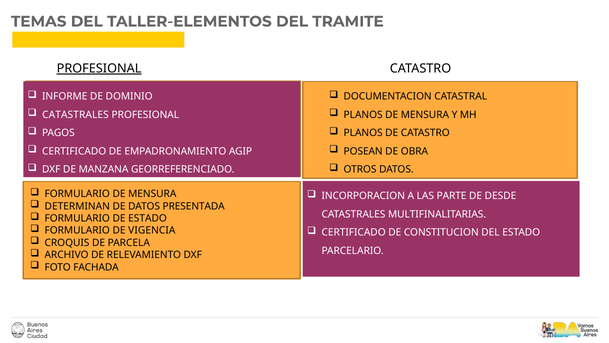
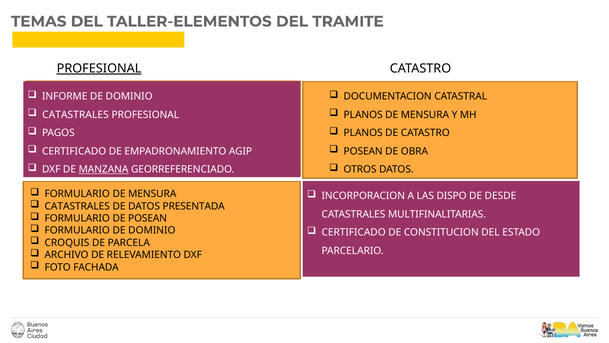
MANZANA underline: none -> present
PARTE: PARTE -> DISPO
DETERMINAN at (77, 206): DETERMINAN -> CATASTRALES
DE ESTADO: ESTADO -> POSEAN
FORMULARIO DE VIGENCIA: VIGENCIA -> DOMINIO
